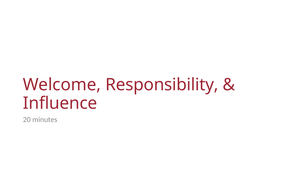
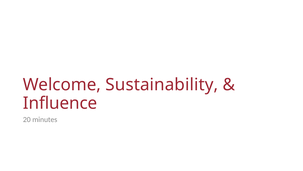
Responsibility: Responsibility -> Sustainability
